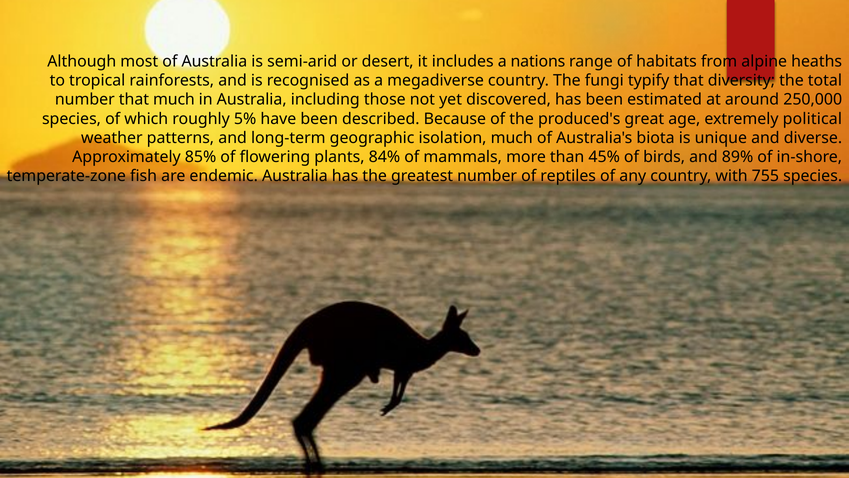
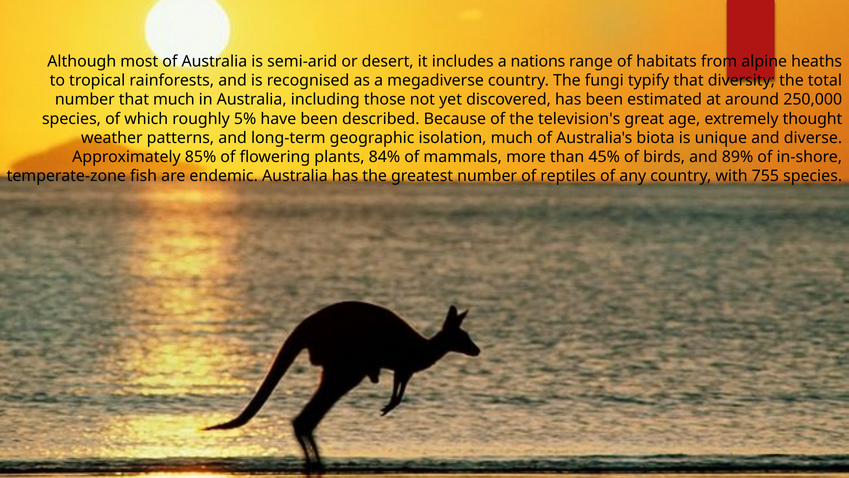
produced's: produced's -> television's
political: political -> thought
